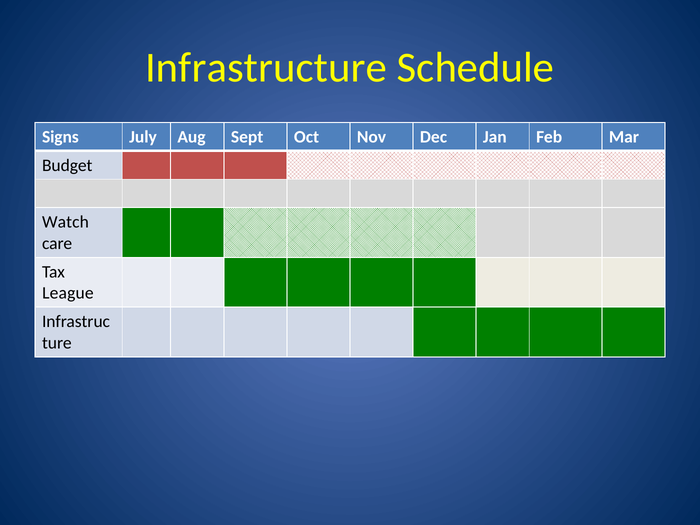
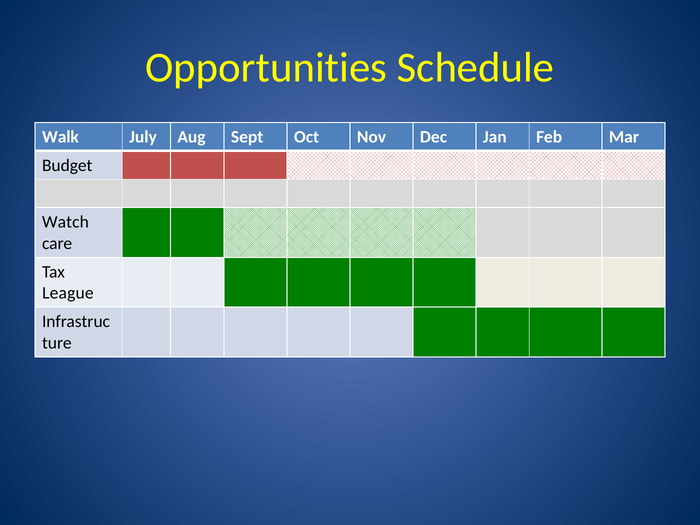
Infrastructure: Infrastructure -> Opportunities
Signs: Signs -> Walk
